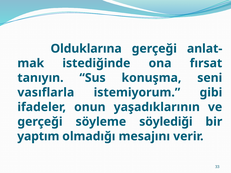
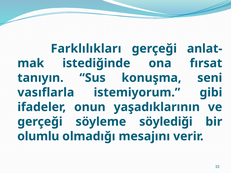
Olduklarına: Olduklarına -> Farklılıkları
yaptım: yaptım -> olumlu
